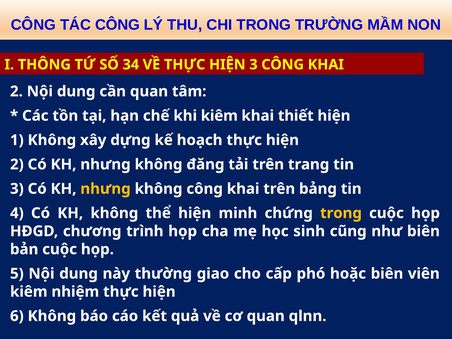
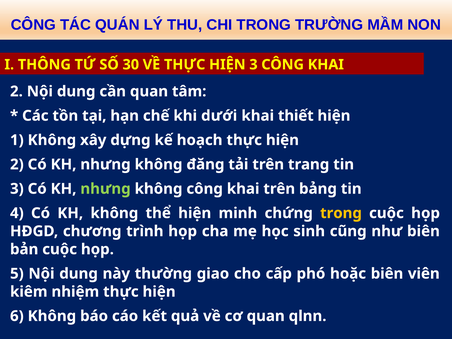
TÁC CÔNG: CÔNG -> QUÁN
34: 34 -> 30
khi kiêm: kiêm -> dưới
nhưng at (106, 189) colour: yellow -> light green
